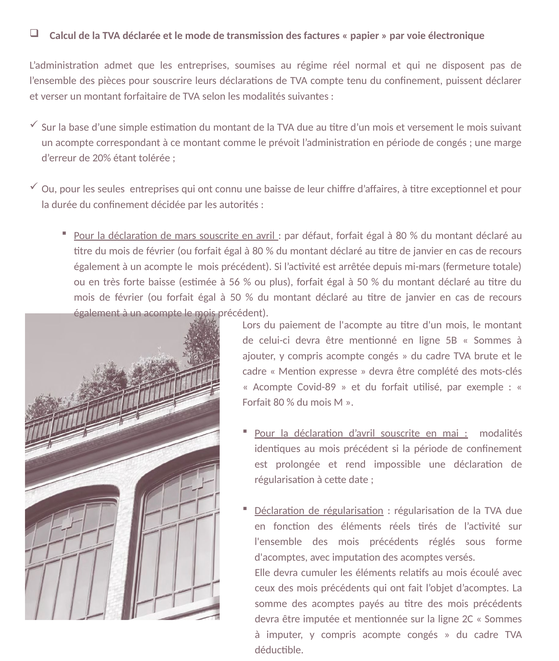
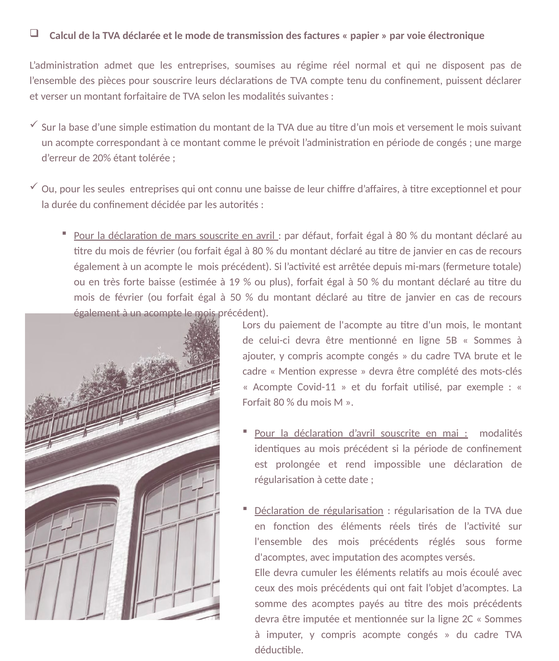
56: 56 -> 19
Covid-89: Covid-89 -> Covid-11
